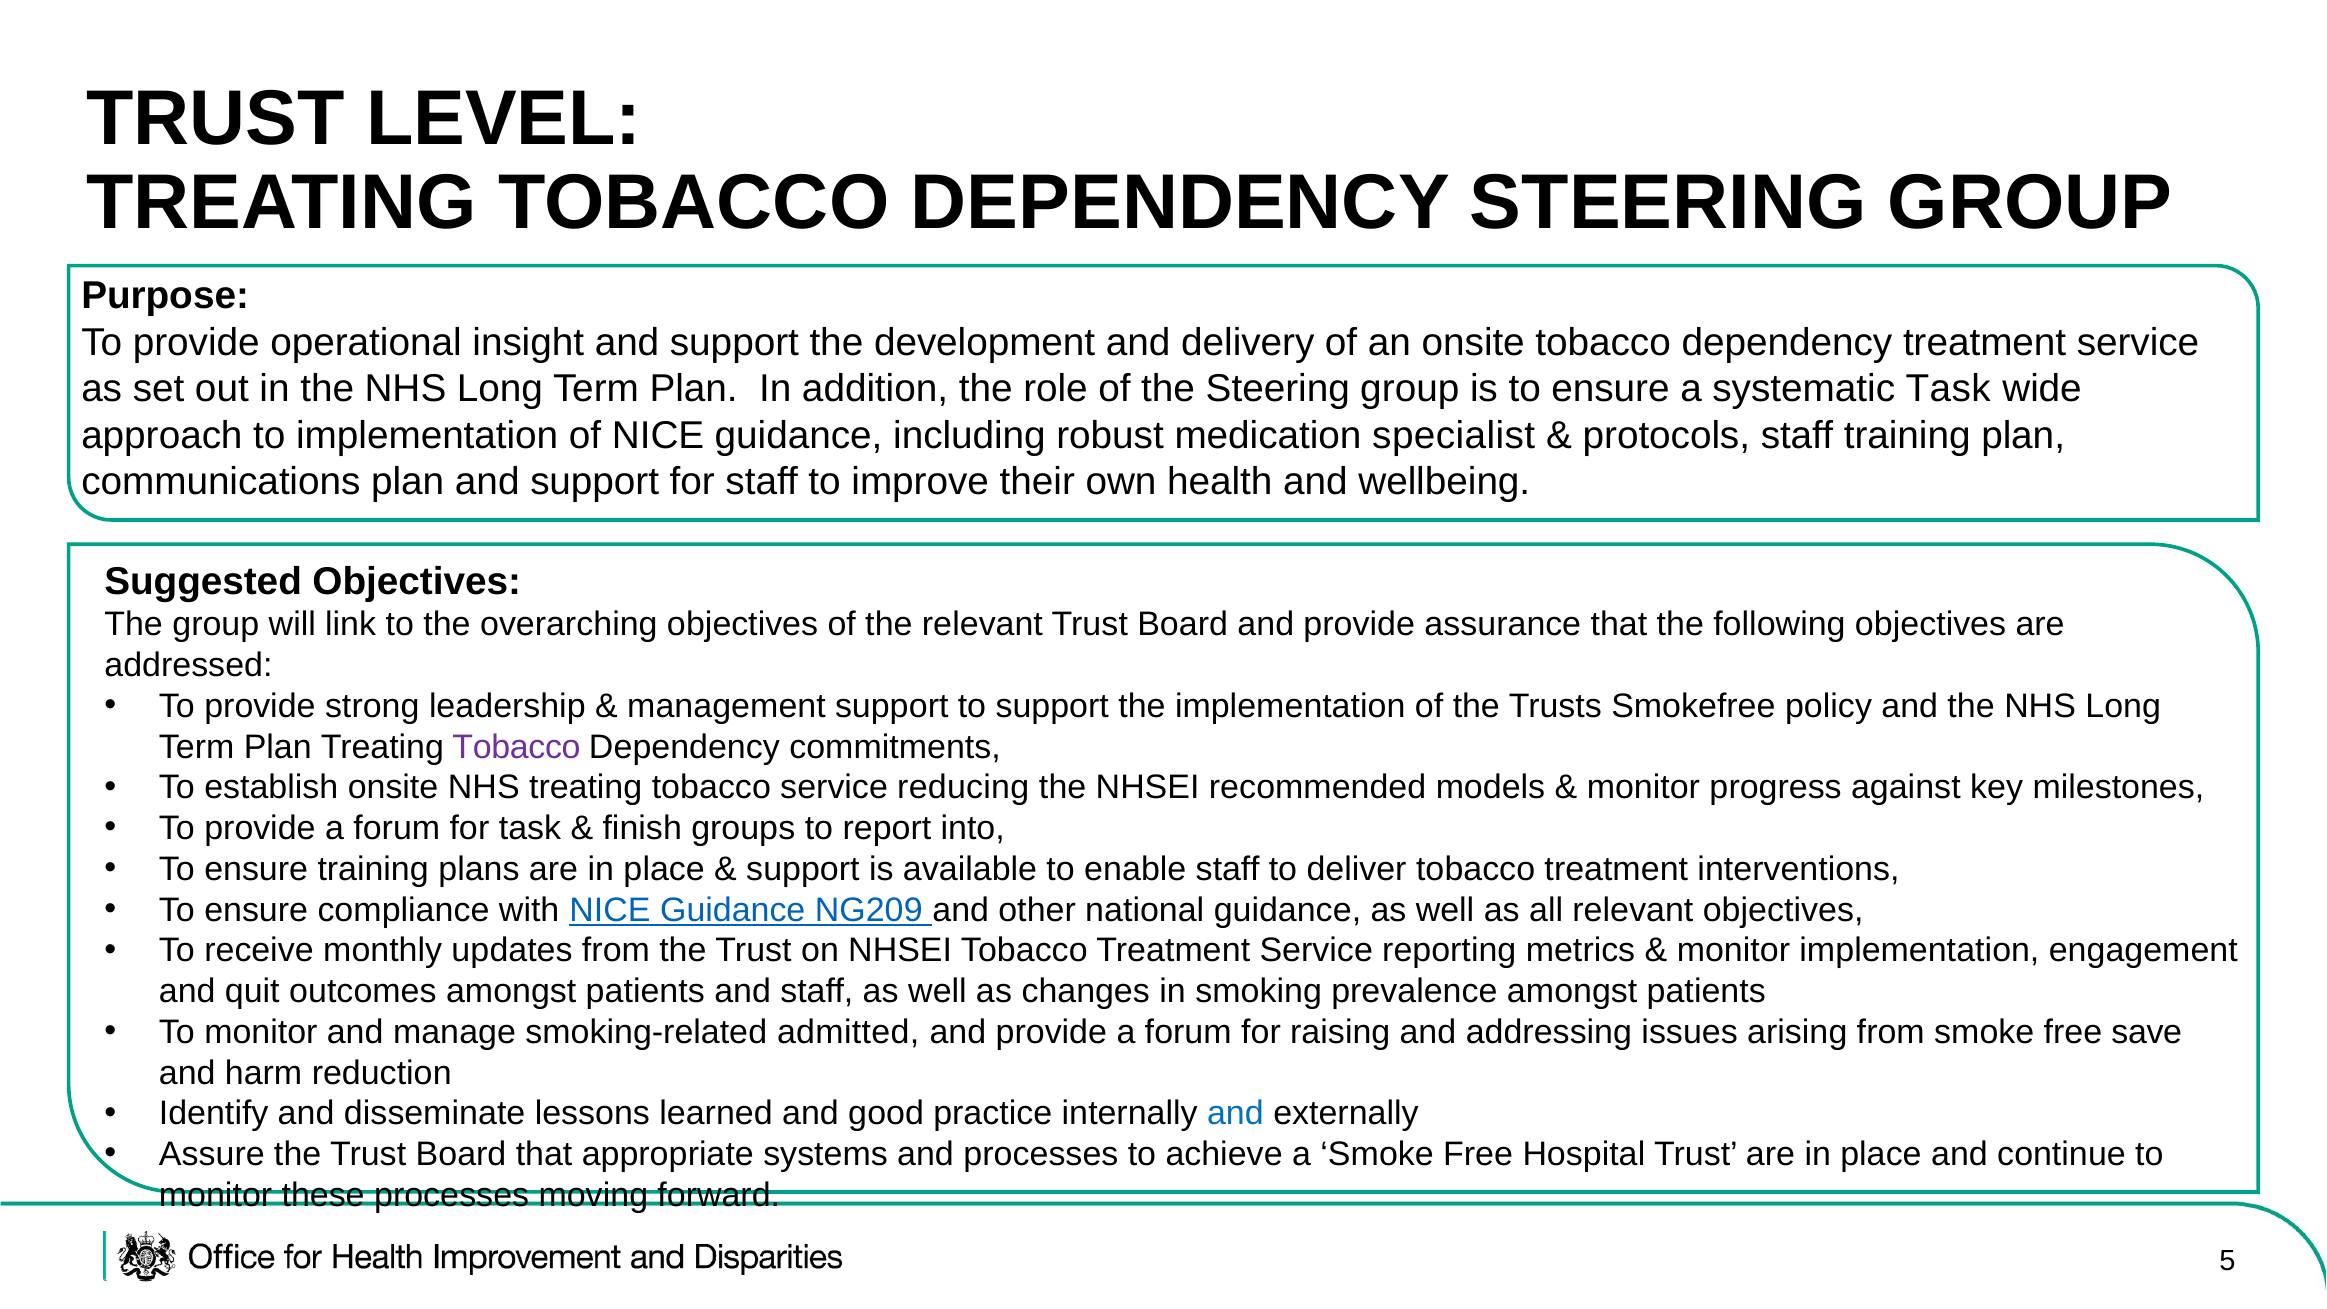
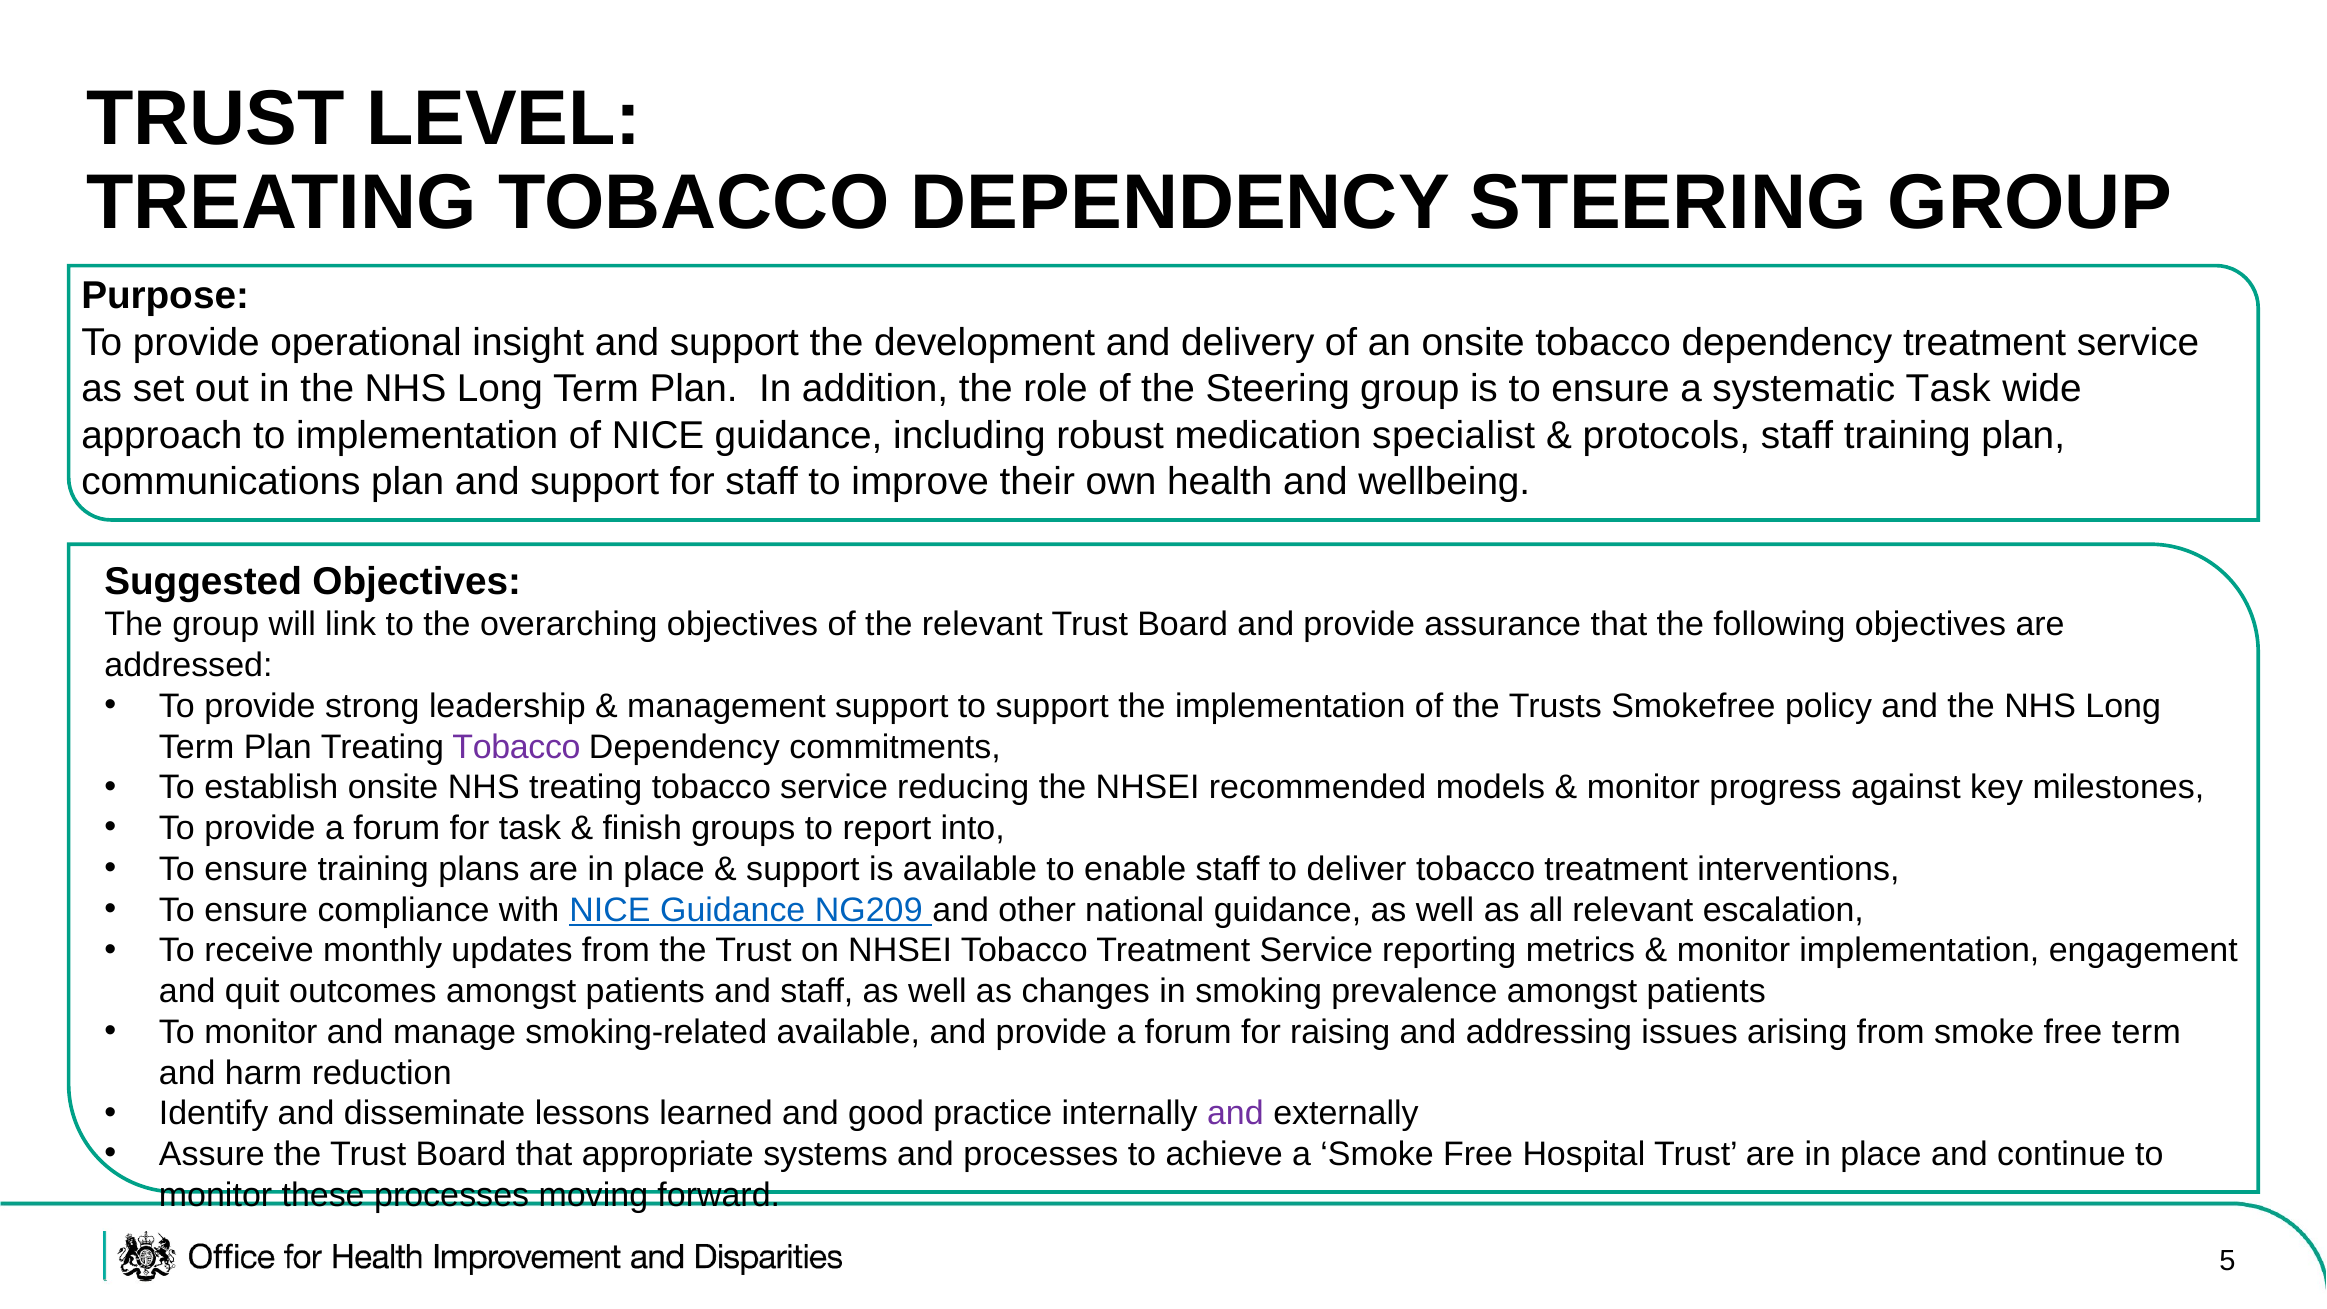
relevant objectives: objectives -> escalation
smoking-related admitted: admitted -> available
free save: save -> term
and at (1235, 1114) colour: blue -> purple
